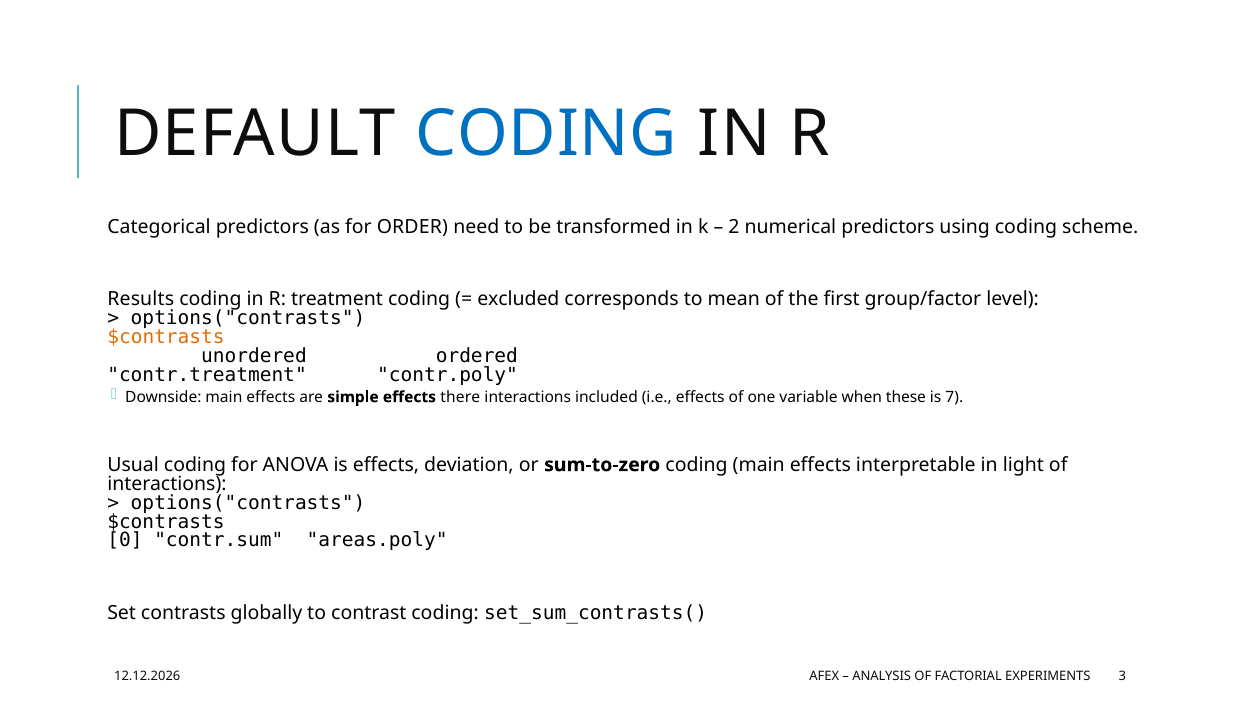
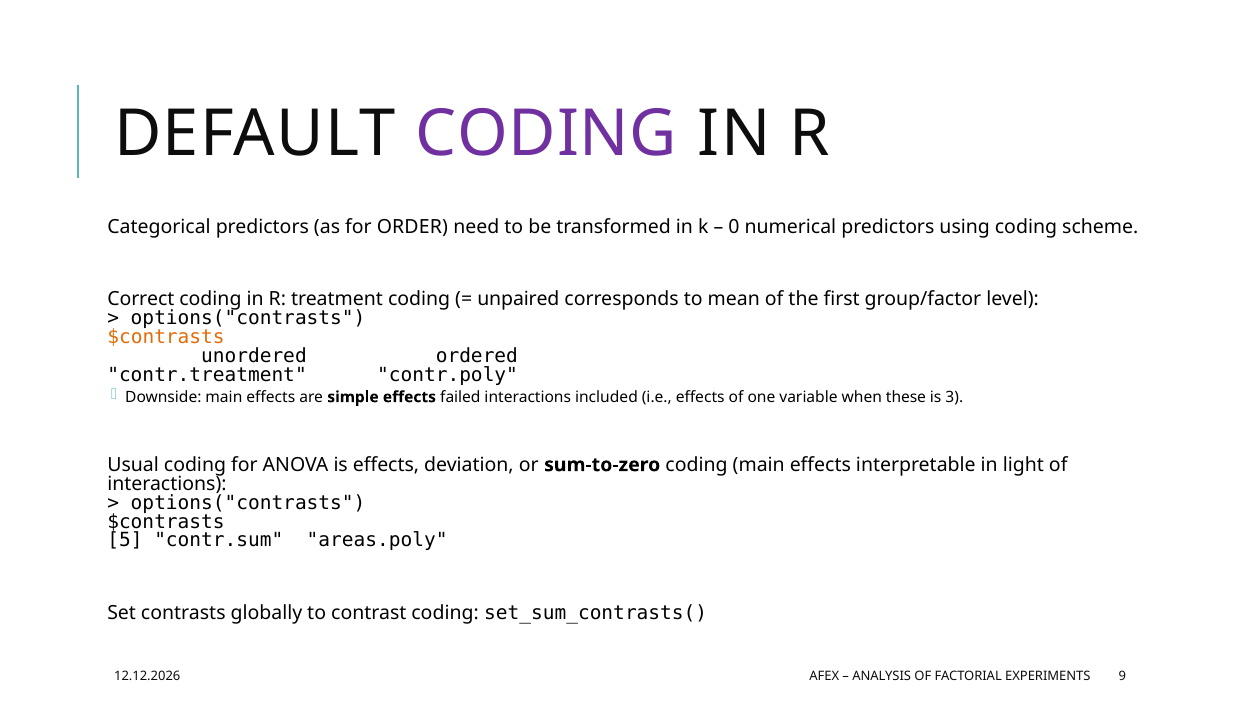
CODING at (546, 134) colour: blue -> purple
2: 2 -> 0
Results: Results -> Correct
excluded: excluded -> unpaired
there: there -> failed
7: 7 -> 3
0: 0 -> 5
3: 3 -> 9
